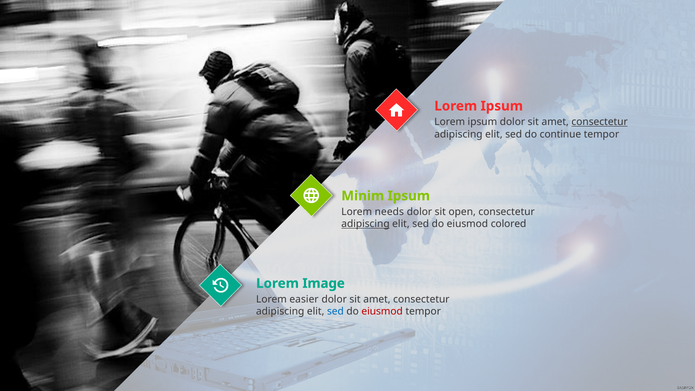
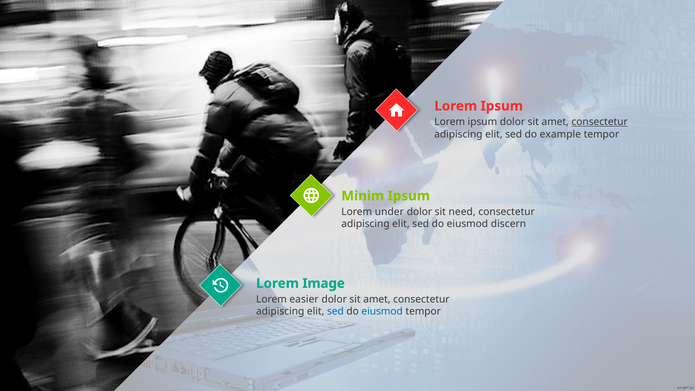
continue: continue -> example
needs: needs -> under
open: open -> need
adipiscing at (365, 224) underline: present -> none
colored: colored -> discern
eiusmod at (382, 311) colour: red -> blue
